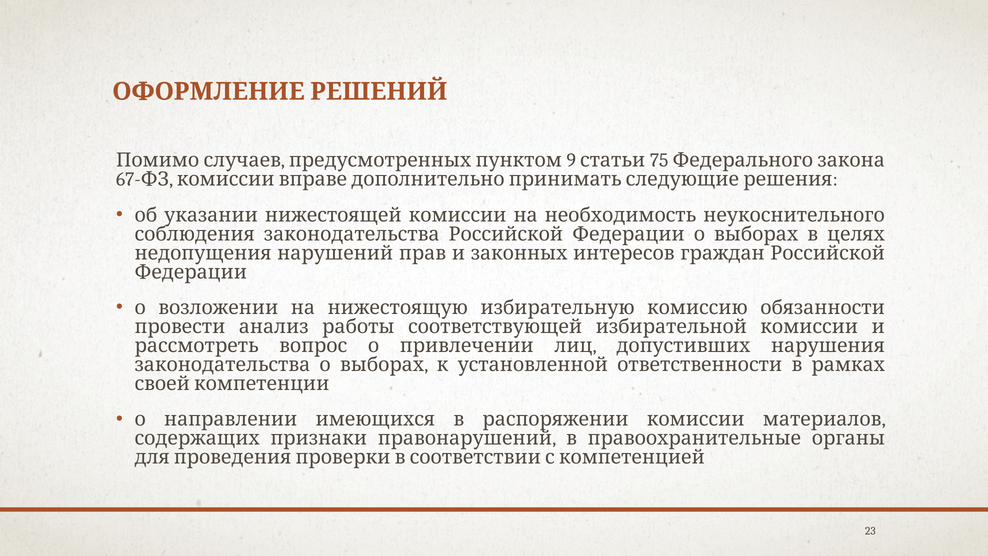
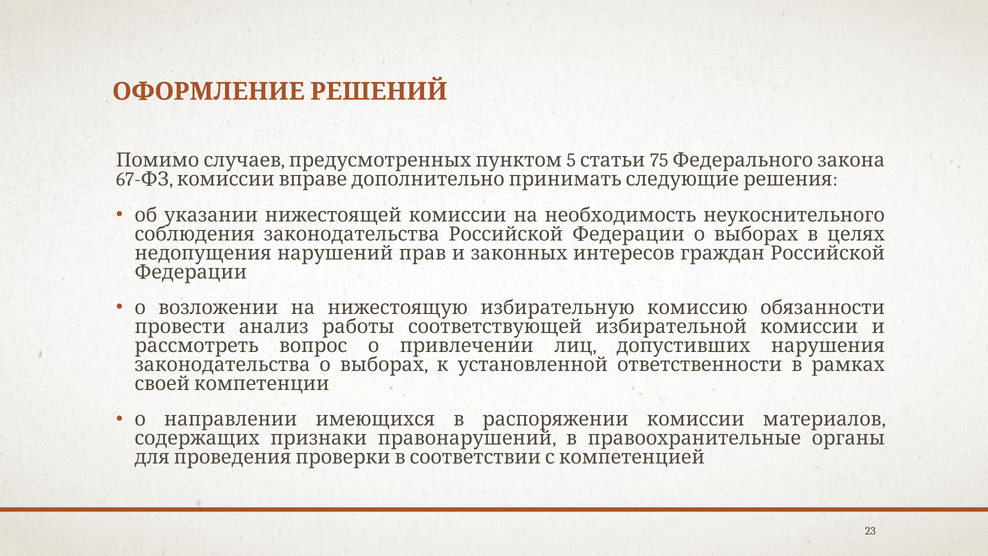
9: 9 -> 5
